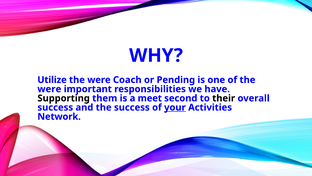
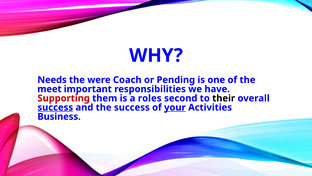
Utilize: Utilize -> Needs
were at (49, 89): were -> meet
Supporting colour: black -> red
meet: meet -> roles
success at (55, 107) underline: none -> present
Network: Network -> Business
